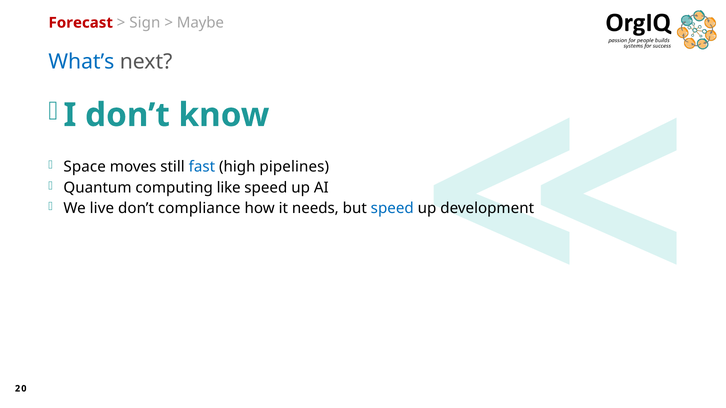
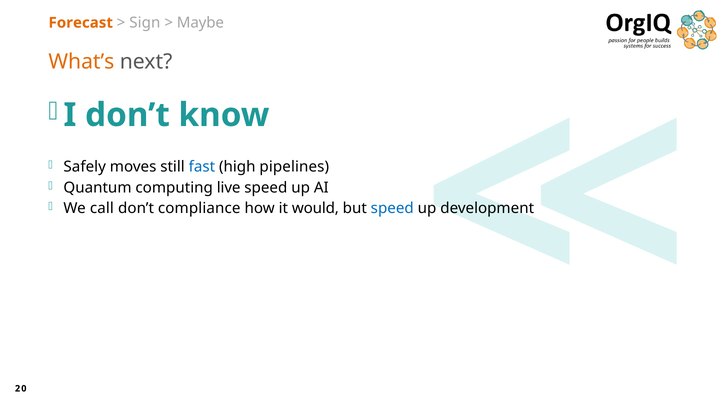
Forecast colour: red -> orange
What’s colour: blue -> orange
Space: Space -> Safely
like: like -> live
live: live -> call
needs: needs -> would
